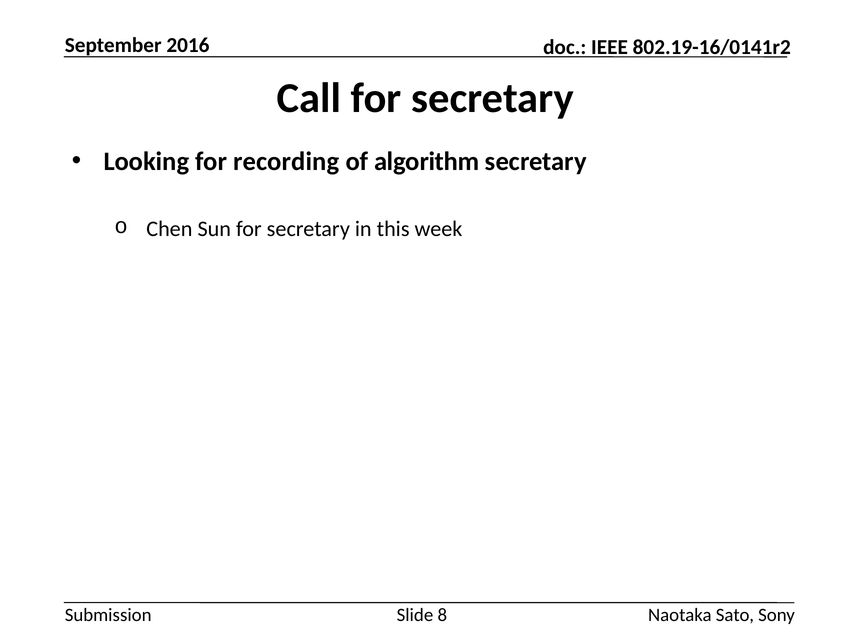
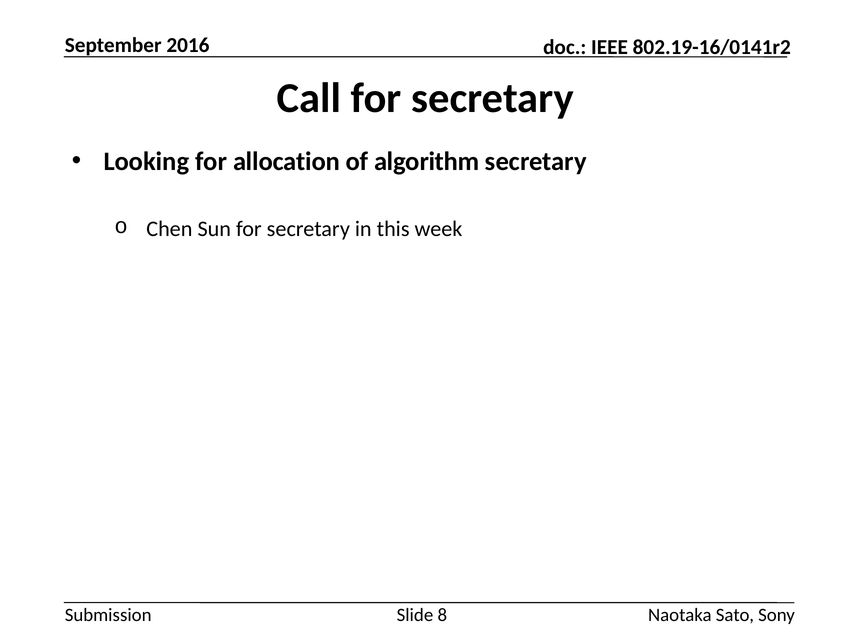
recording: recording -> allocation
